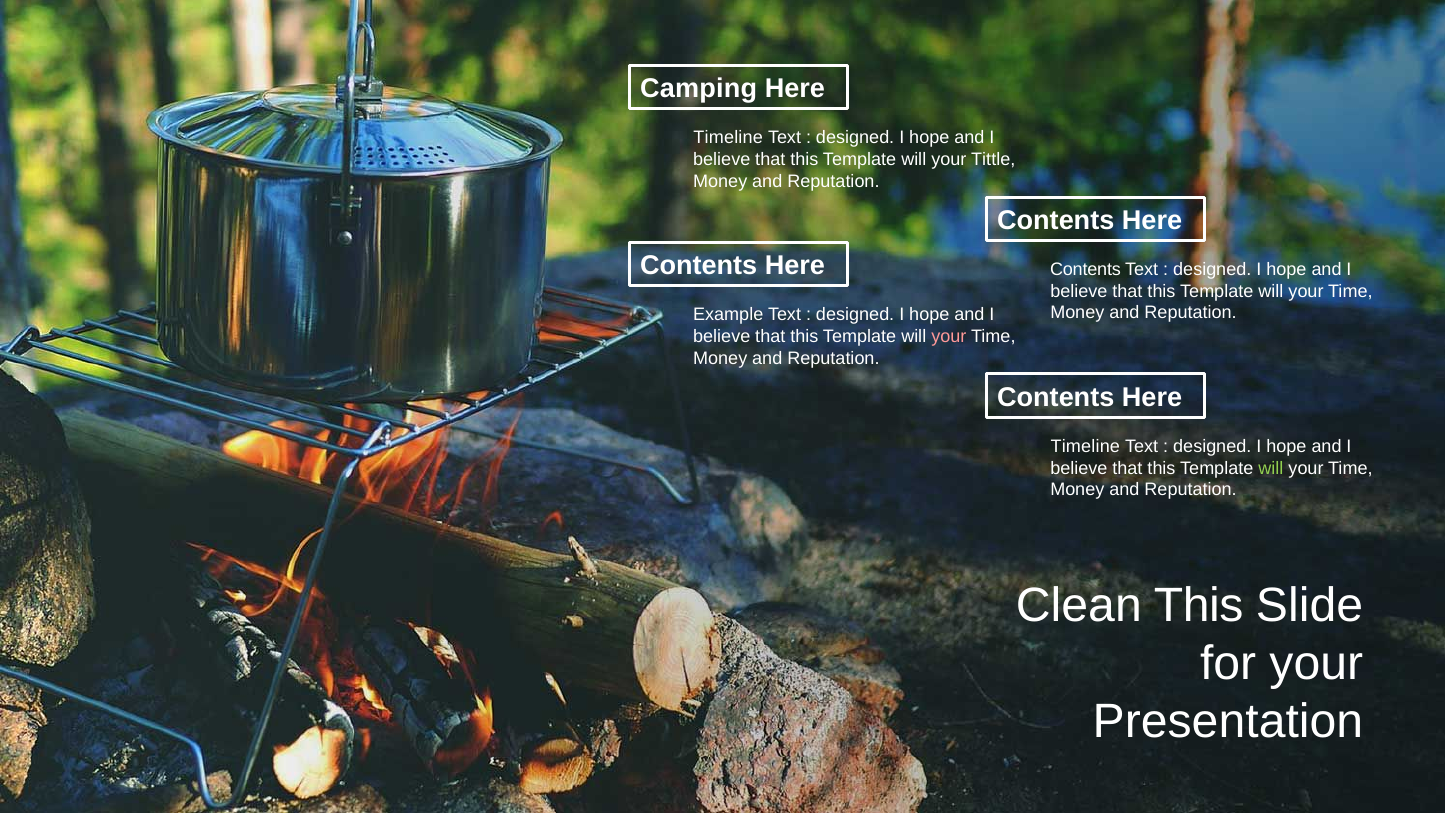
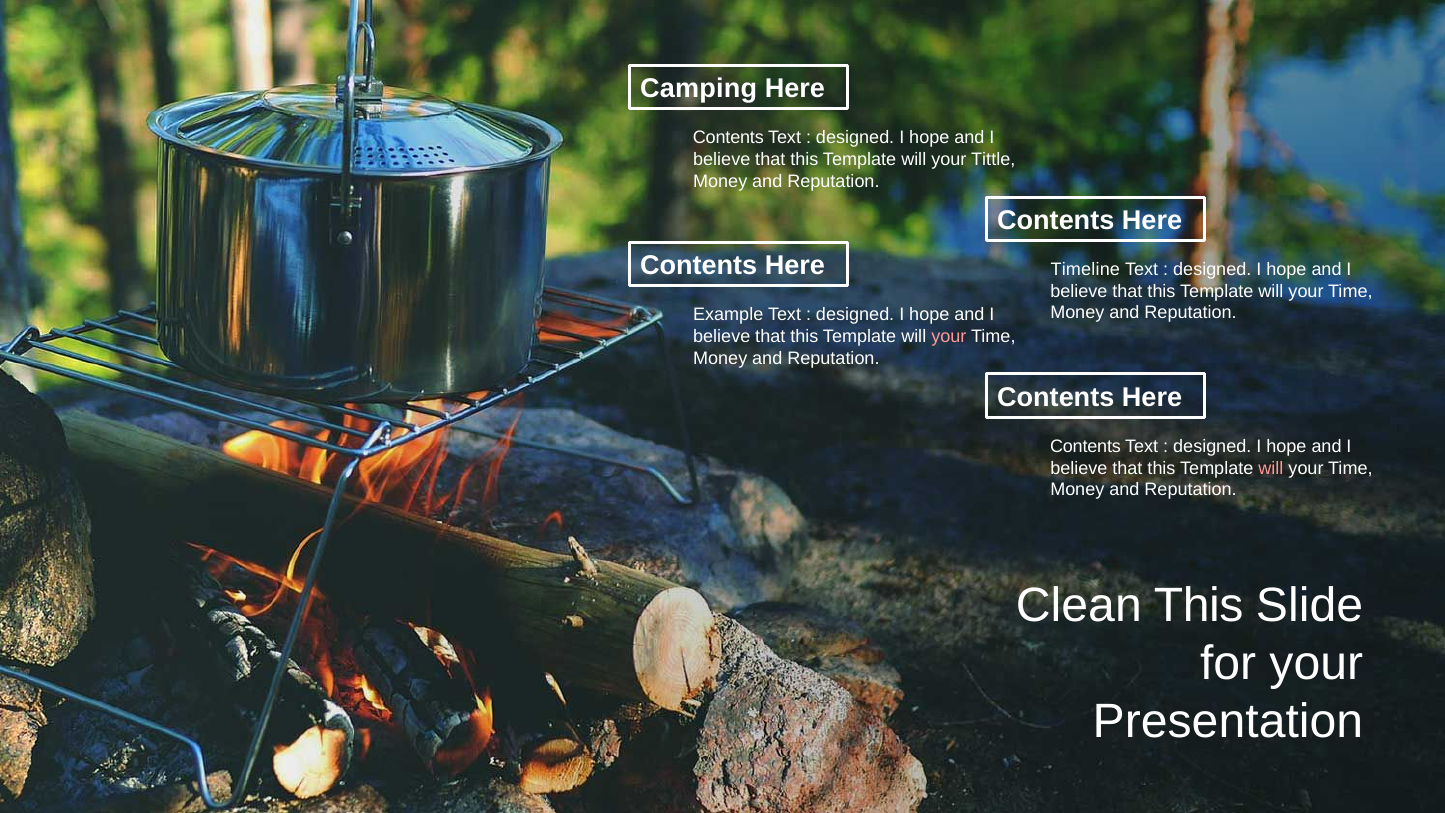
Timeline at (728, 138): Timeline -> Contents
Here Contents: Contents -> Timeline
Timeline at (1085, 446): Timeline -> Contents
will at (1271, 468) colour: light green -> pink
